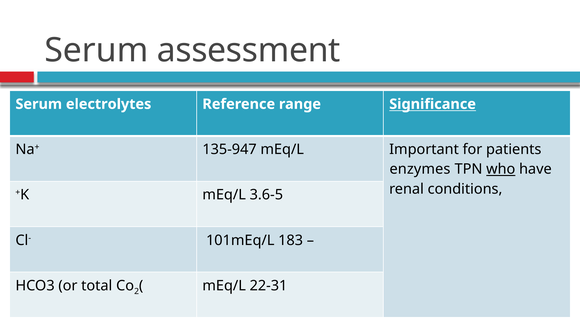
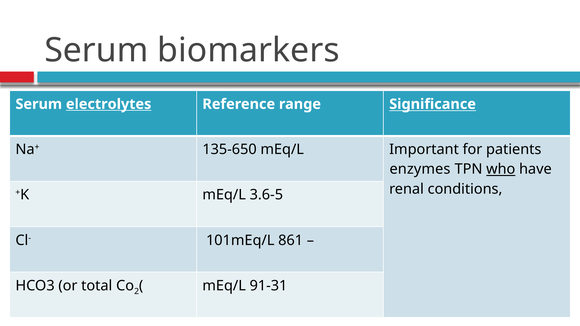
assessment: assessment -> biomarkers
electrolytes underline: none -> present
135-947: 135-947 -> 135-650
183: 183 -> 861
22-31: 22-31 -> 91-31
